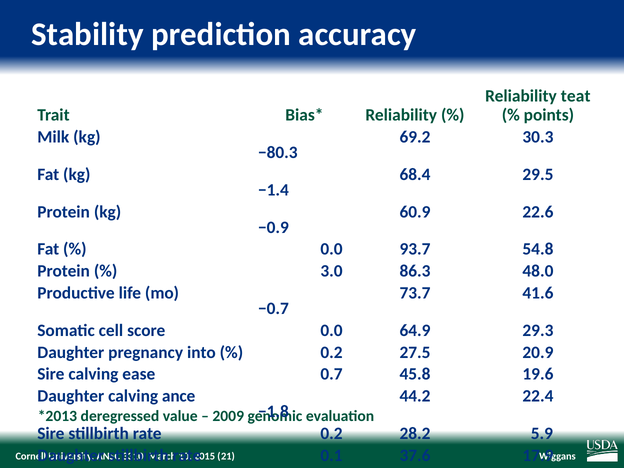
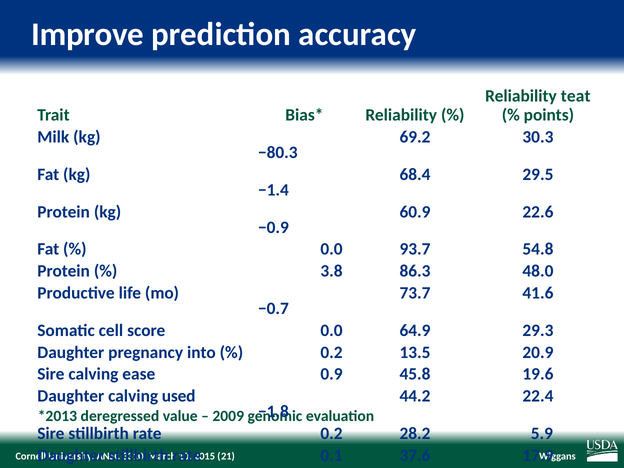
Stability: Stability -> Improve
3.0: 3.0 -> 3.8
27.5: 27.5 -> 13.5
0.7: 0.7 -> 0.9
ance: ance -> used
